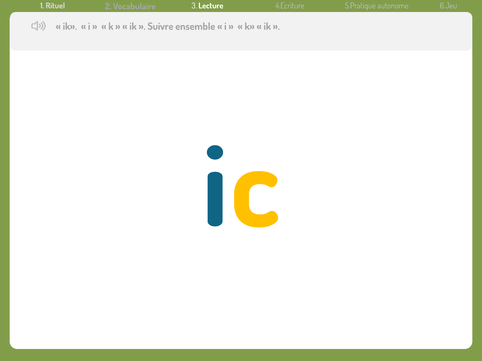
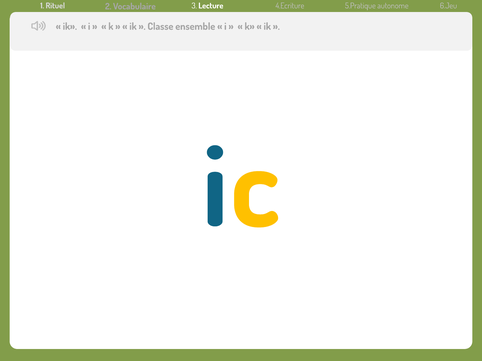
Suivre: Suivre -> Classe
